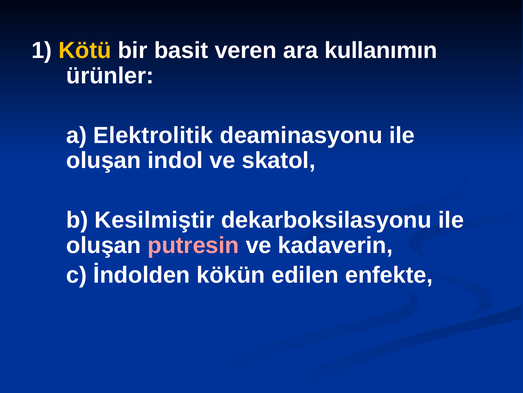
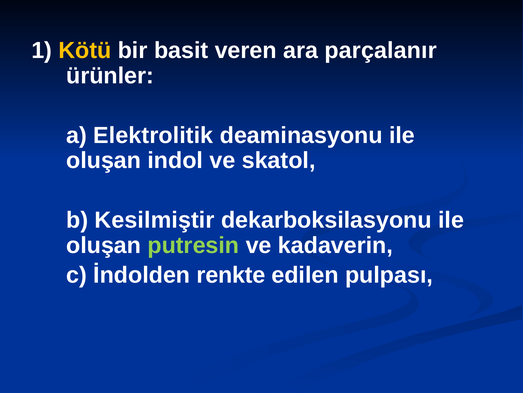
kullanımın: kullanımın -> parçalanır
putresin colour: pink -> light green
kökün: kökün -> renkte
enfekte: enfekte -> pulpası
